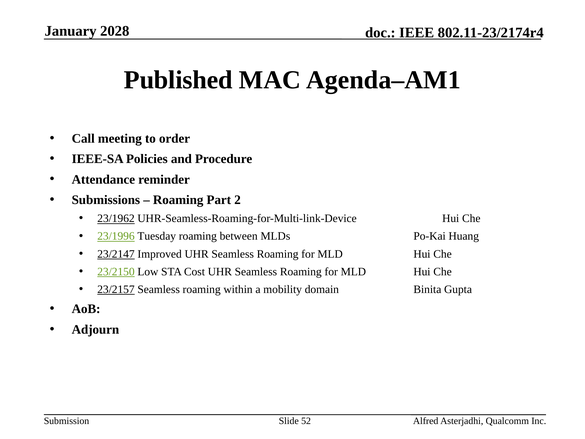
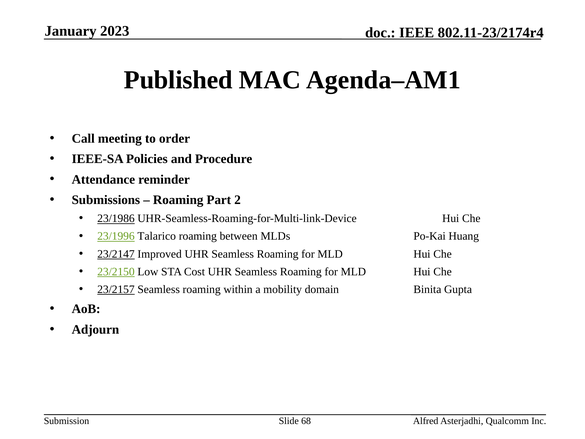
2028: 2028 -> 2023
23/1962: 23/1962 -> 23/1986
Tuesday: Tuesday -> Talarico
52: 52 -> 68
